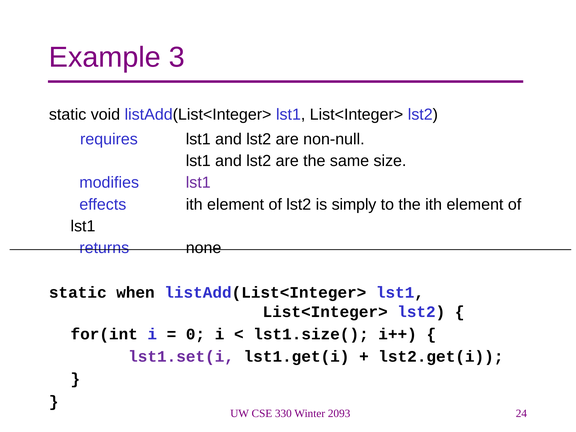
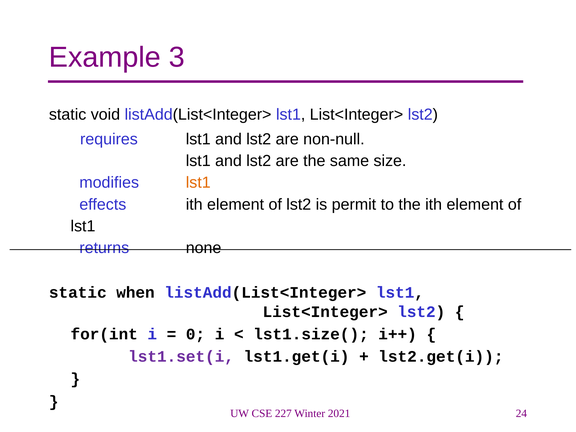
lst1 at (198, 183) colour: purple -> orange
simply: simply -> permit
330: 330 -> 227
2093: 2093 -> 2021
